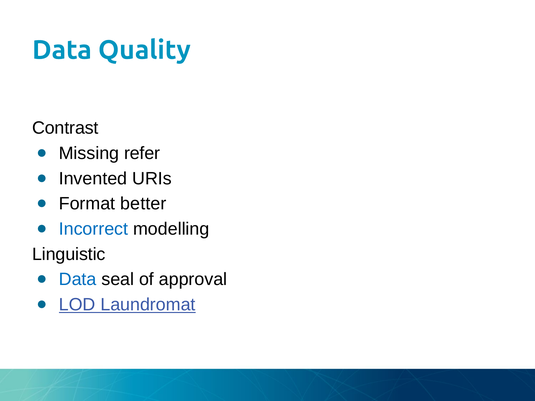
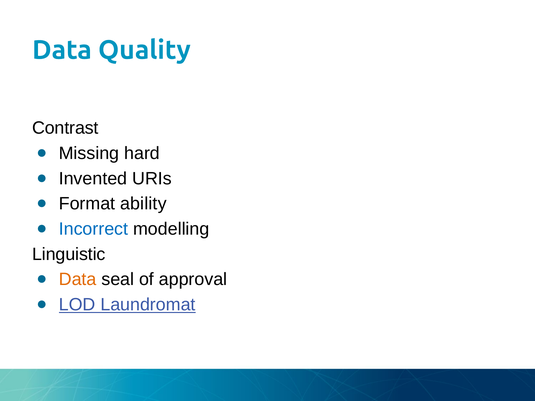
refer: refer -> hard
better: better -> ability
Data at (78, 280) colour: blue -> orange
